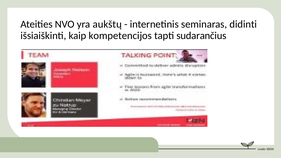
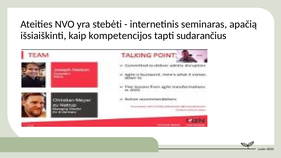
aukštų: aukštų -> stebėti
didinti: didinti -> apačią
